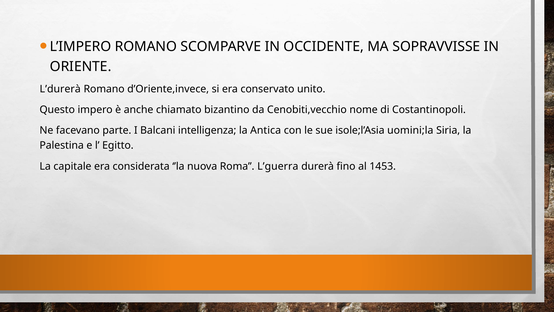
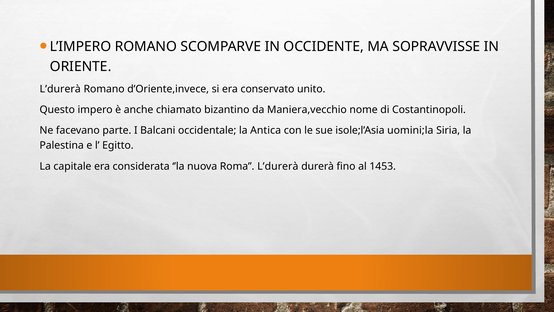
Cenobiti,vecchio: Cenobiti,vecchio -> Maniera,vecchio
intelligenza: intelligenza -> occidentale
Roma L’guerra: L’guerra -> L’durerà
